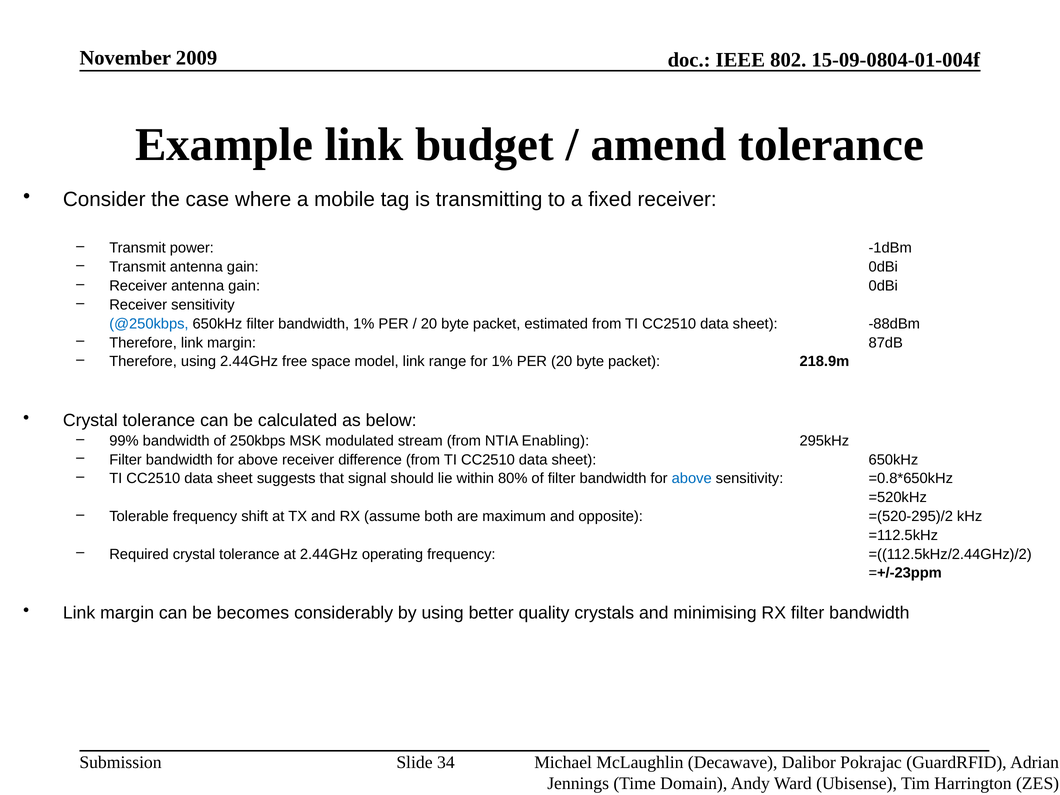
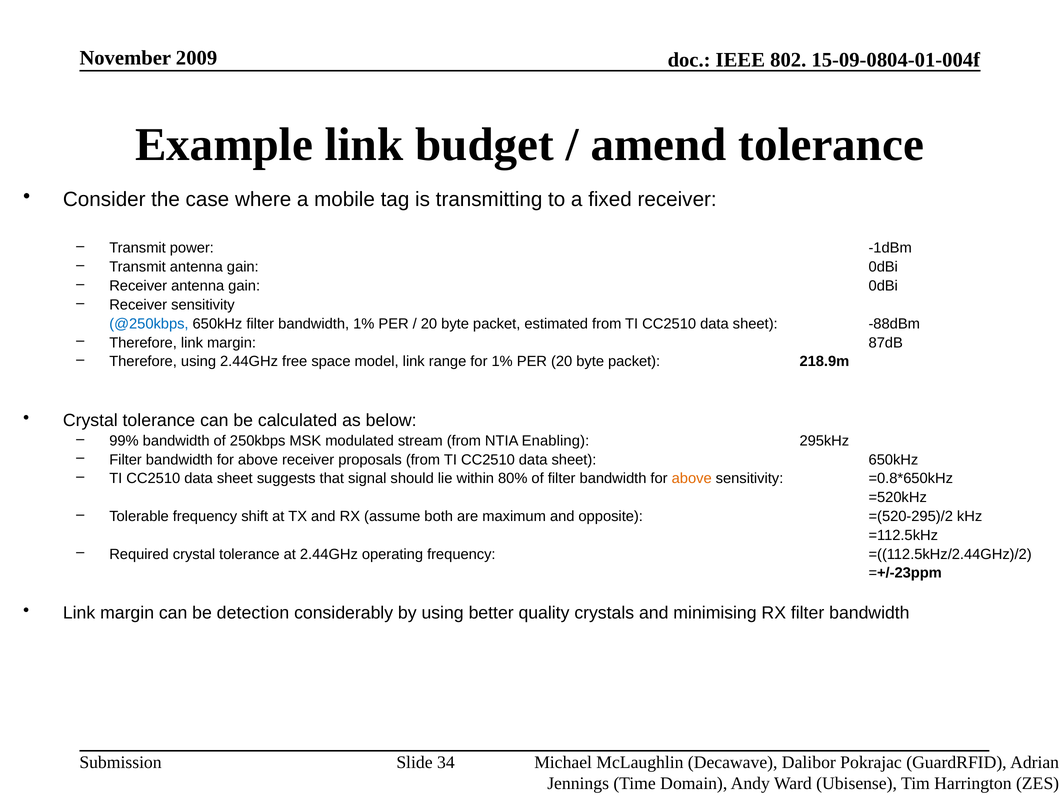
difference: difference -> proposals
above at (692, 479) colour: blue -> orange
becomes: becomes -> detection
